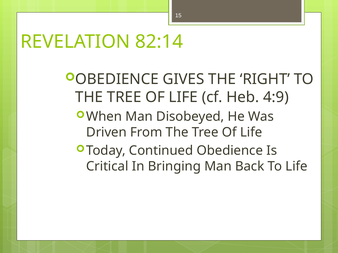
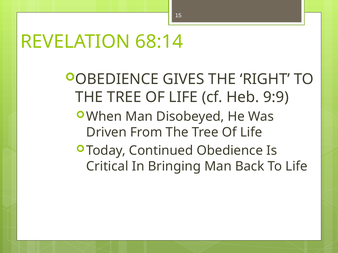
82:14: 82:14 -> 68:14
4:9: 4:9 -> 9:9
